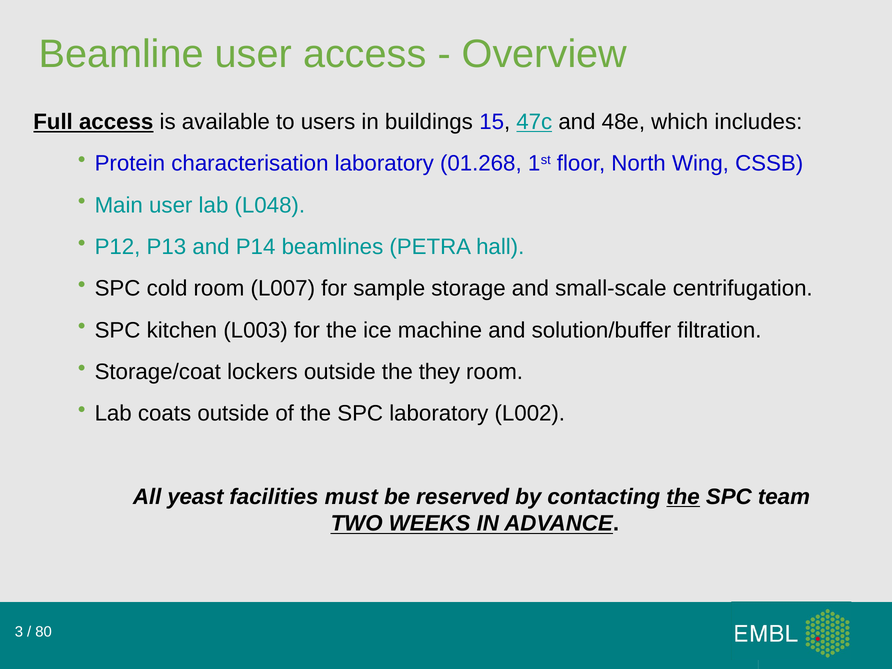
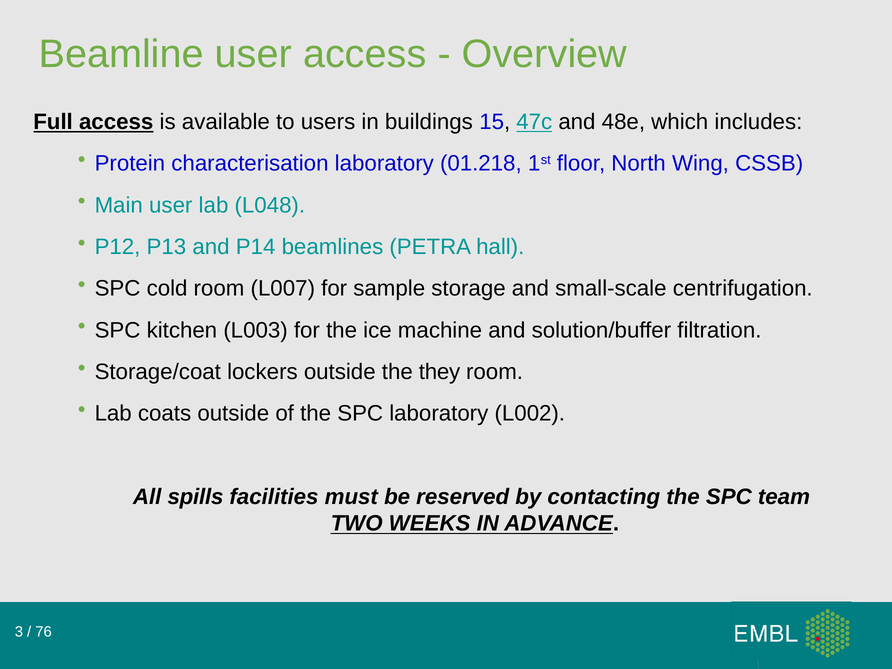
01.268: 01.268 -> 01.218
yeast: yeast -> spills
the at (683, 497) underline: present -> none
80: 80 -> 76
